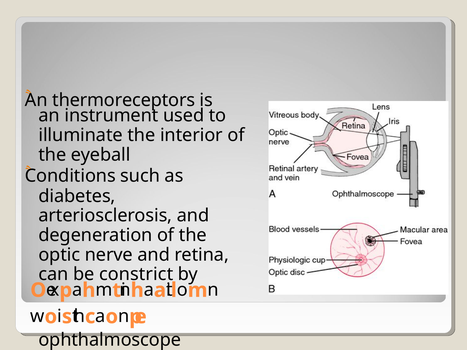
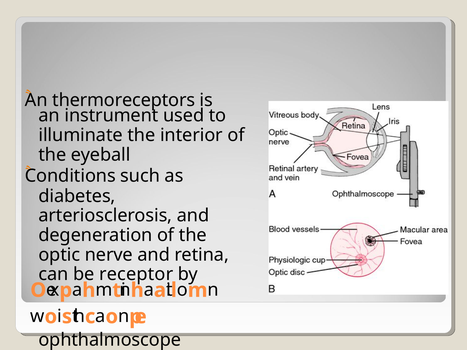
constrict: constrict -> receptor
